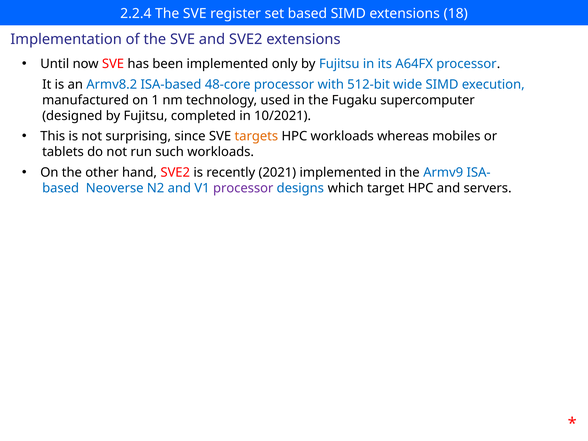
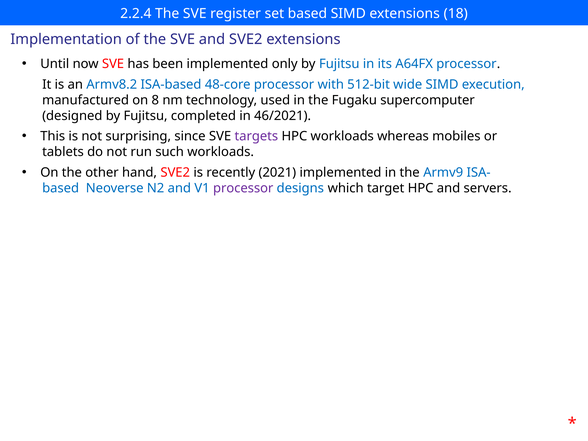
1: 1 -> 8
10/2021: 10/2021 -> 46/2021
targets colour: orange -> purple
